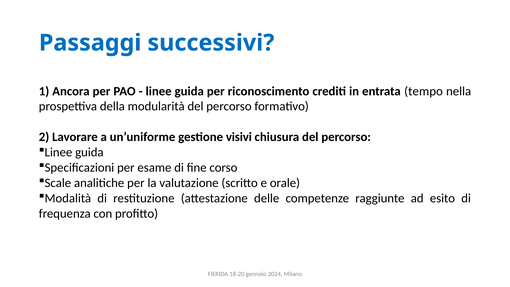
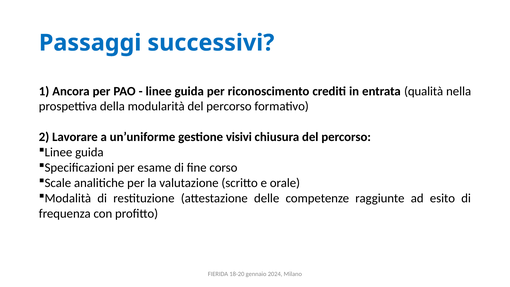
tempo: tempo -> qualità
